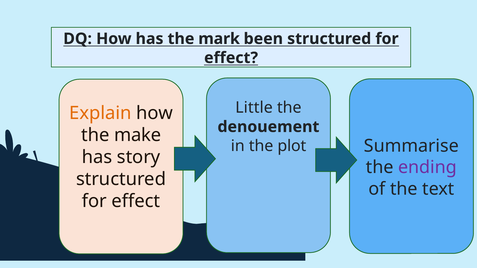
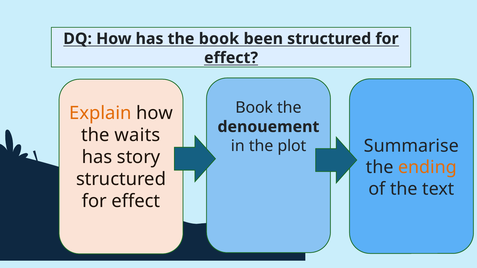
the mark: mark -> book
Little at (254, 108): Little -> Book
make: make -> waits
ending colour: purple -> orange
